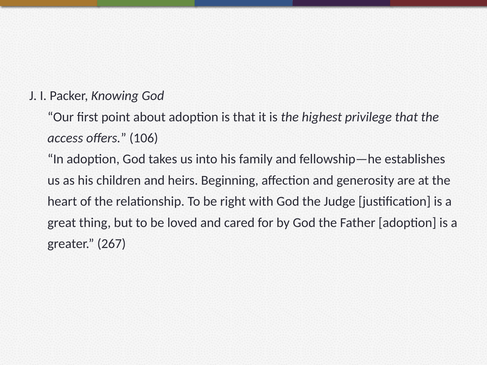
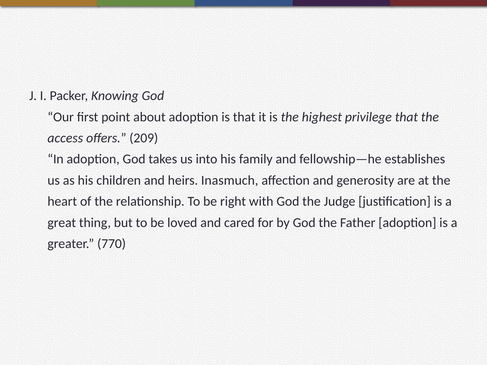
106: 106 -> 209
Beginning: Beginning -> Inasmuch
267: 267 -> 770
